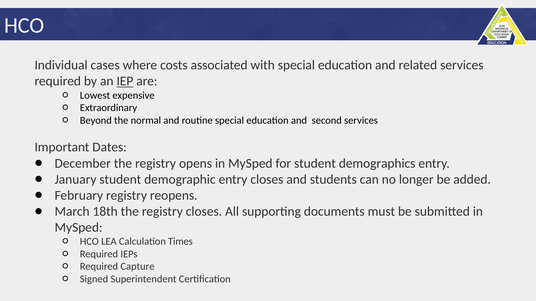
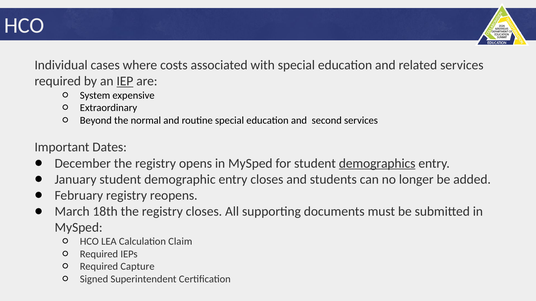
Lowest: Lowest -> System
demographics underline: none -> present
Times: Times -> Claim
